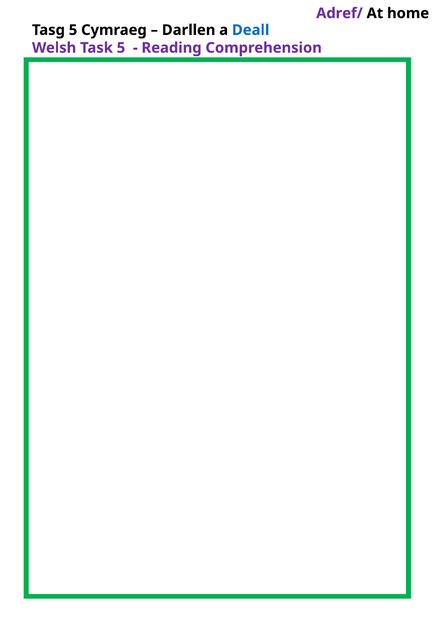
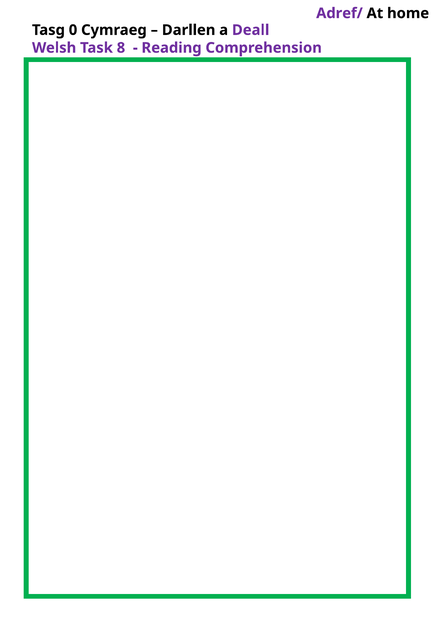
Tasg 5: 5 -> 0
Deall colour: blue -> purple
Task 5: 5 -> 8
